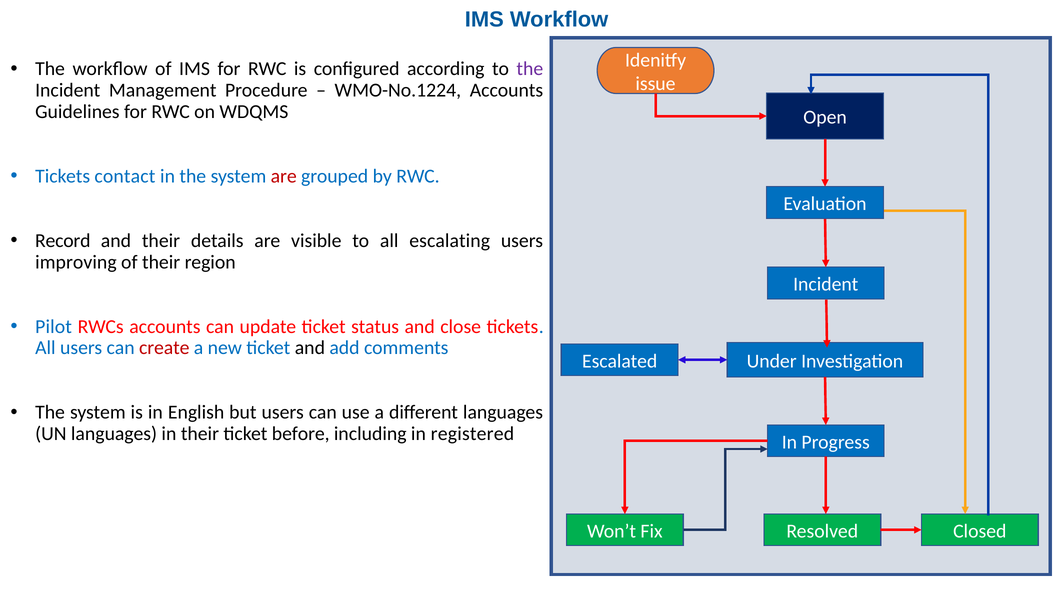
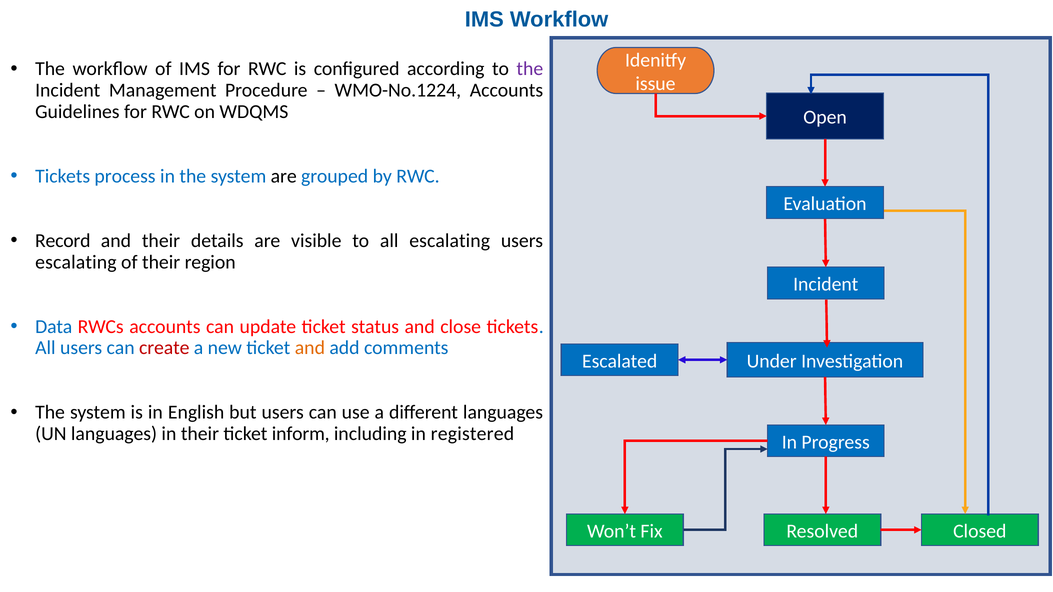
contact: contact -> process
are at (284, 176) colour: red -> black
improving at (76, 262): improving -> escalating
Pilot: Pilot -> Data
and at (310, 348) colour: black -> orange
before: before -> inform
